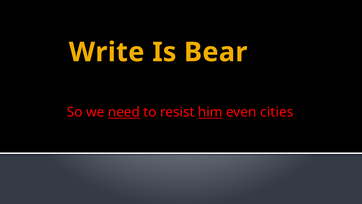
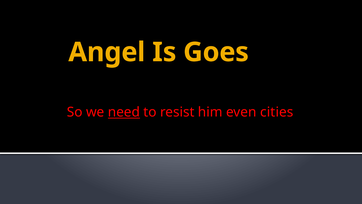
Write: Write -> Angel
Bear: Bear -> Goes
him underline: present -> none
